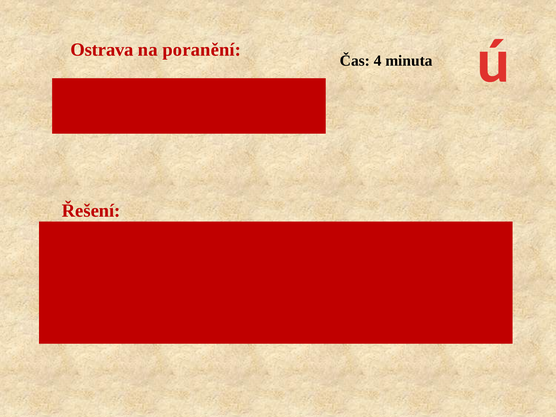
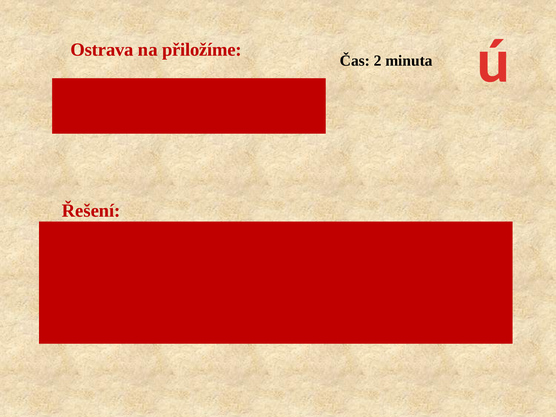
poranění: poranění -> přiložíme
4: 4 -> 2
